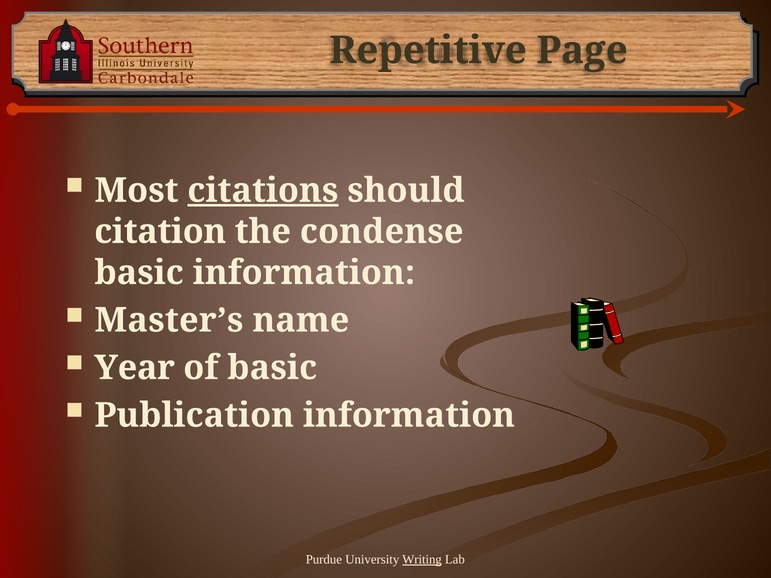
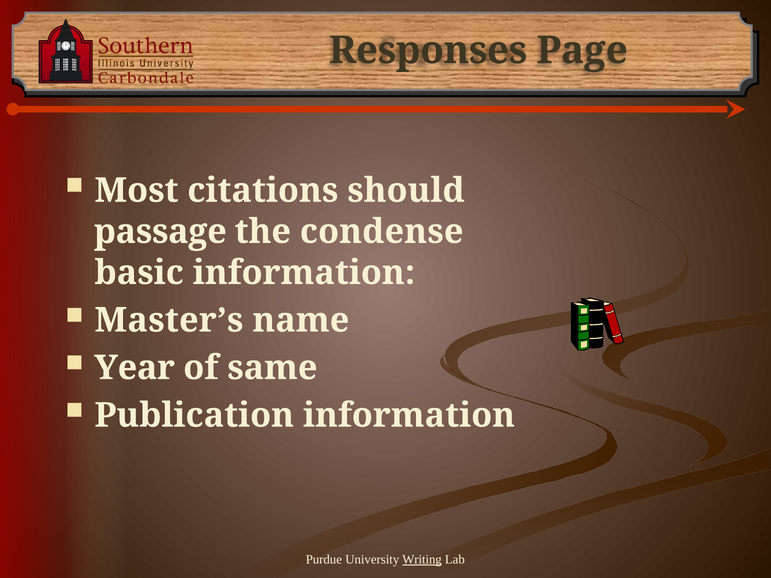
Repetitive: Repetitive -> Responses
citations underline: present -> none
citation: citation -> passage
of basic: basic -> same
